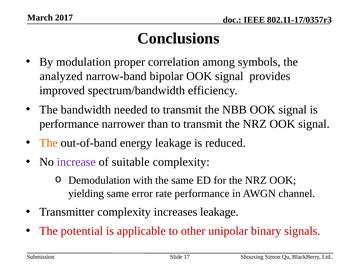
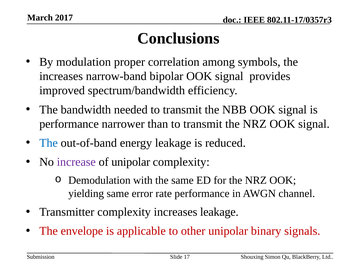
analyzed at (61, 76): analyzed -> increases
The at (49, 143) colour: orange -> blue
of suitable: suitable -> unipolar
potential: potential -> envelope
